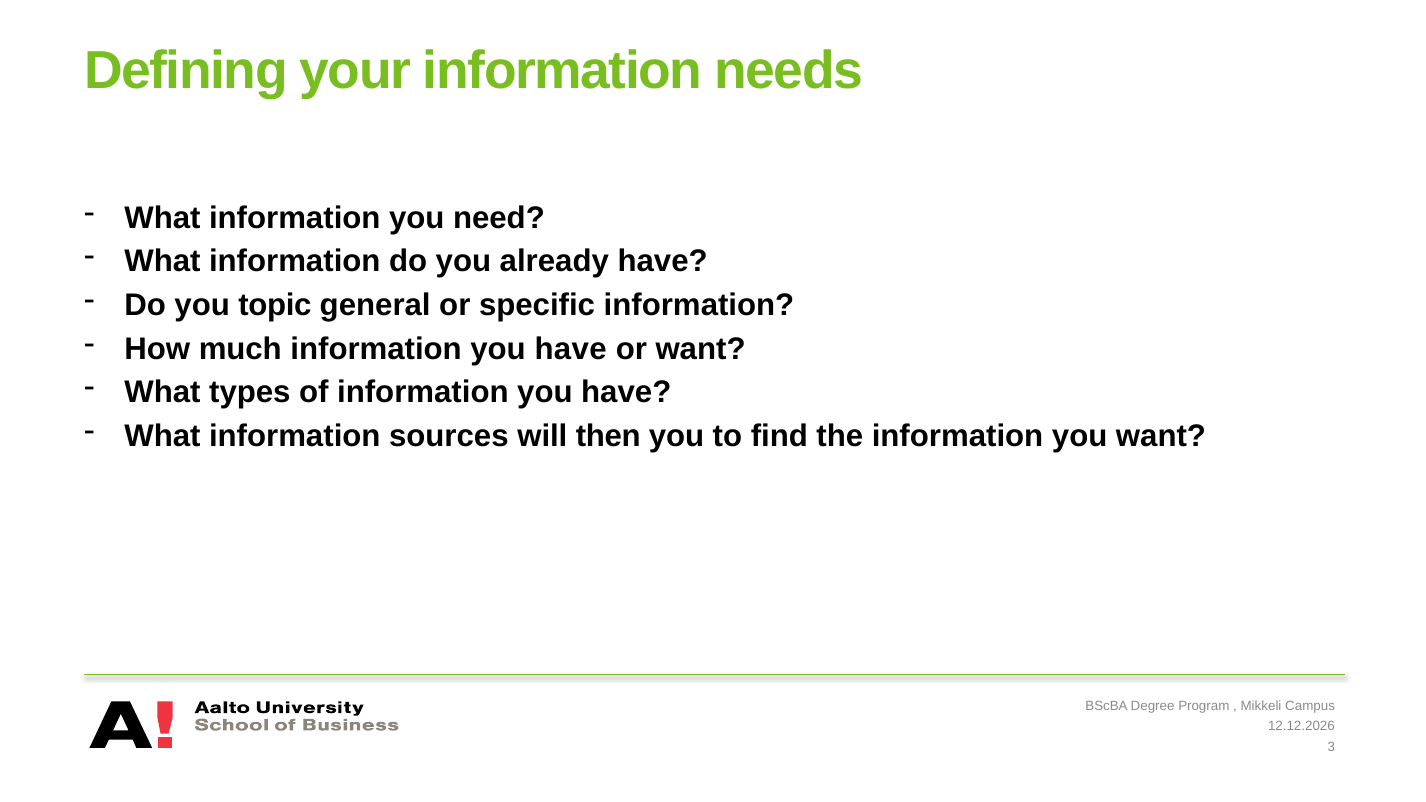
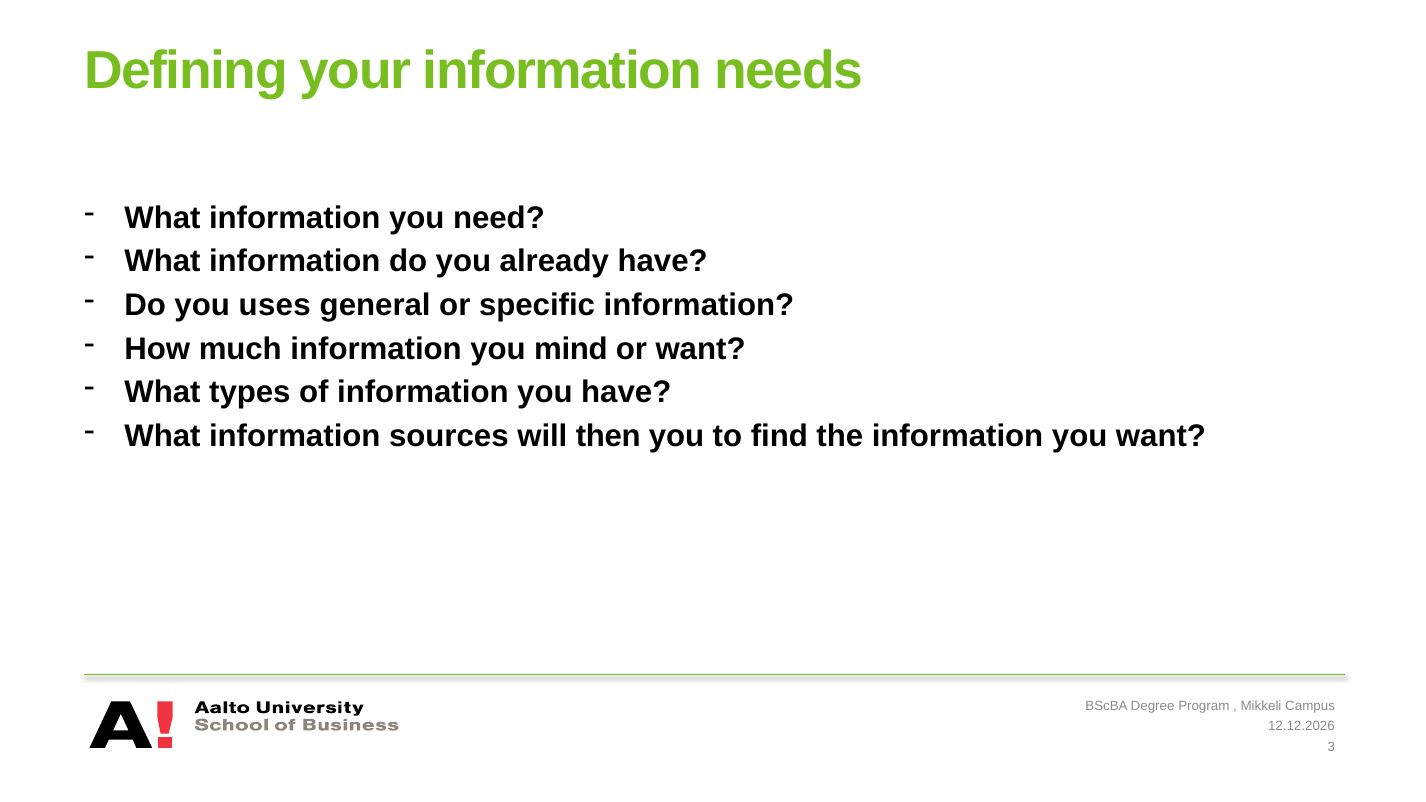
topic: topic -> uses
much information you have: have -> mind
